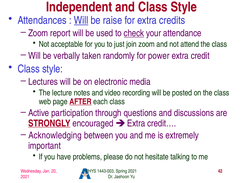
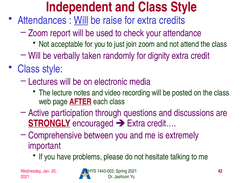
check underline: present -> none
power: power -> dignity
Acknowledging: Acknowledging -> Comprehensive
